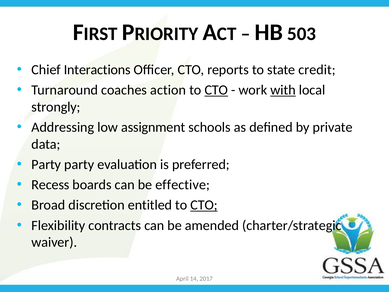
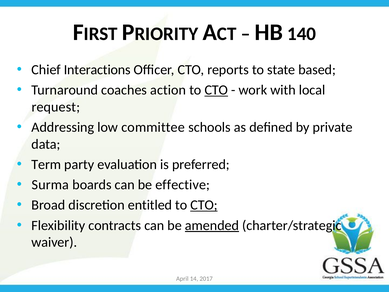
503: 503 -> 140
credit: credit -> based
with underline: present -> none
strongly: strongly -> request
assignment: assignment -> committee
Party at (46, 164): Party -> Term
Recess: Recess -> Surma
amended underline: none -> present
